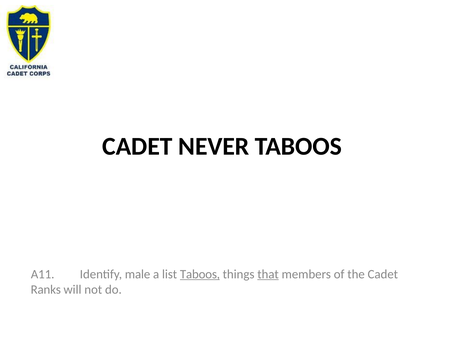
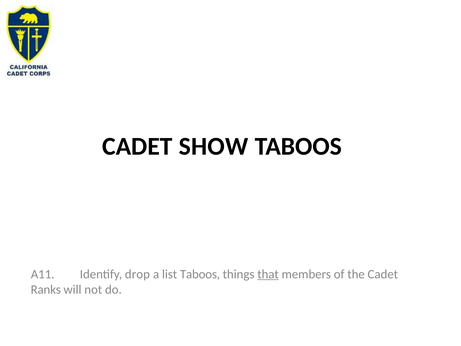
NEVER: NEVER -> SHOW
male: male -> drop
Taboos at (200, 274) underline: present -> none
